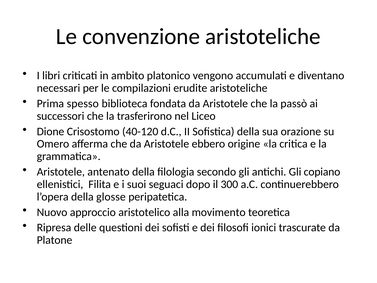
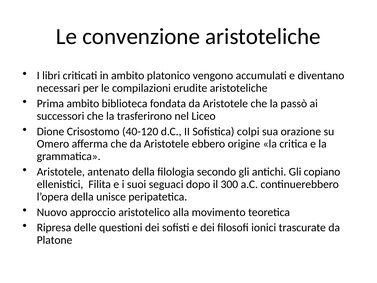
Prima spesso: spesso -> ambito
Sofistica della: della -> colpi
glosse: glosse -> unisce
